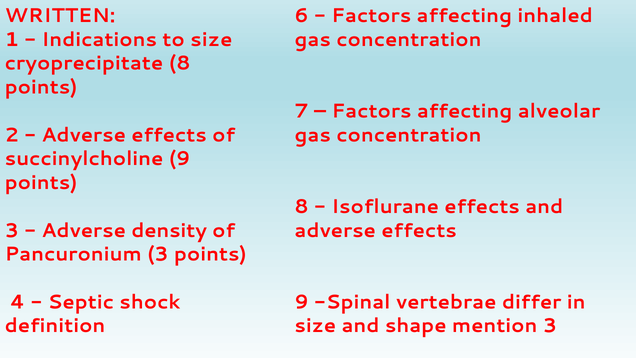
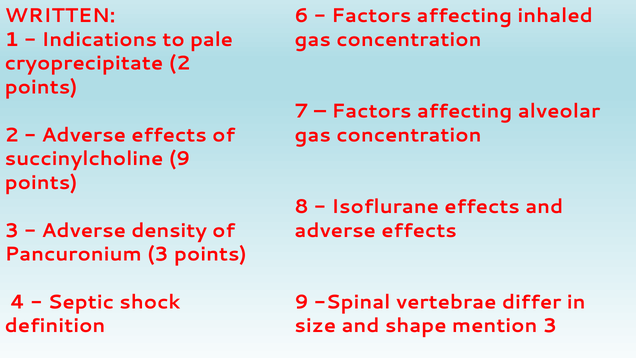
to size: size -> pale
cryoprecipitate 8: 8 -> 2
